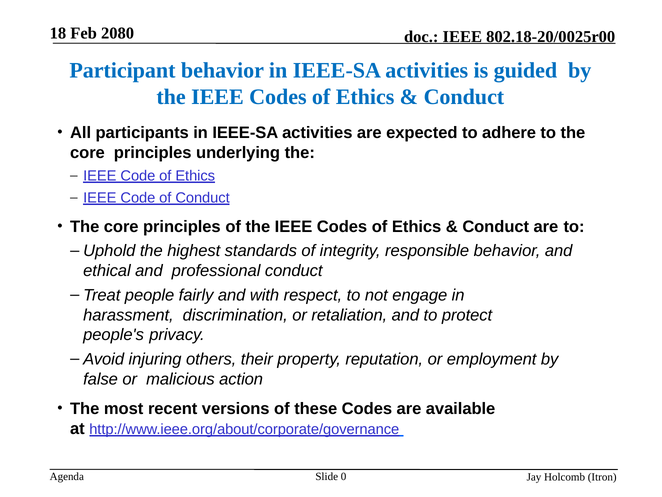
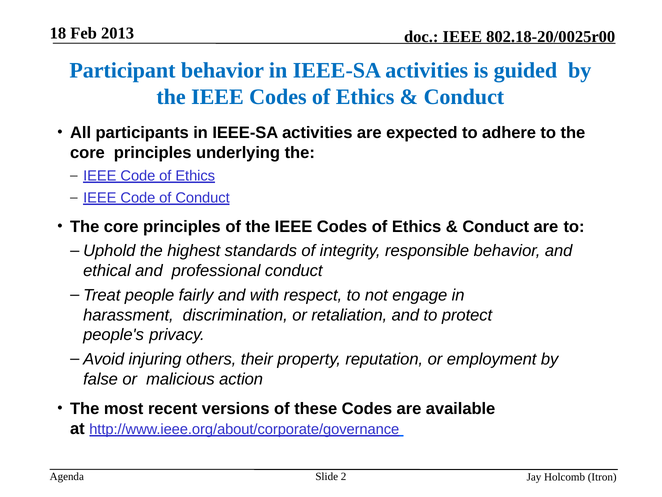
2080: 2080 -> 2013
0: 0 -> 2
